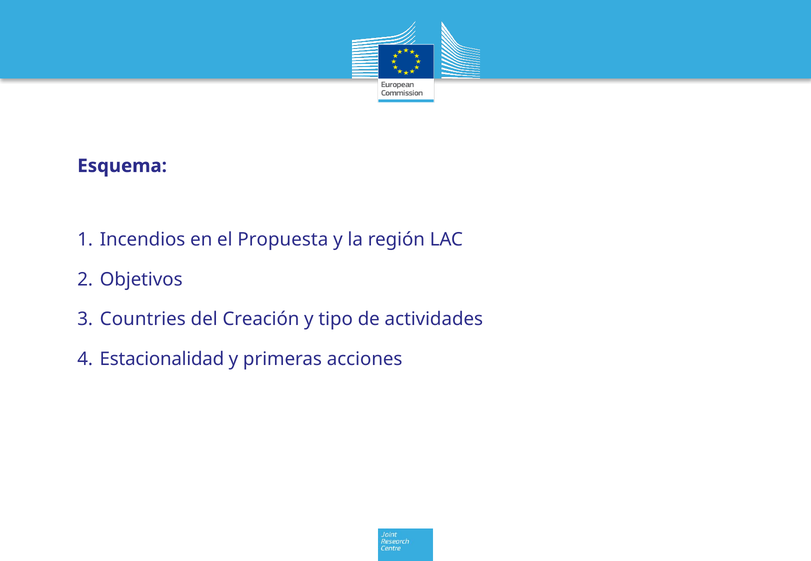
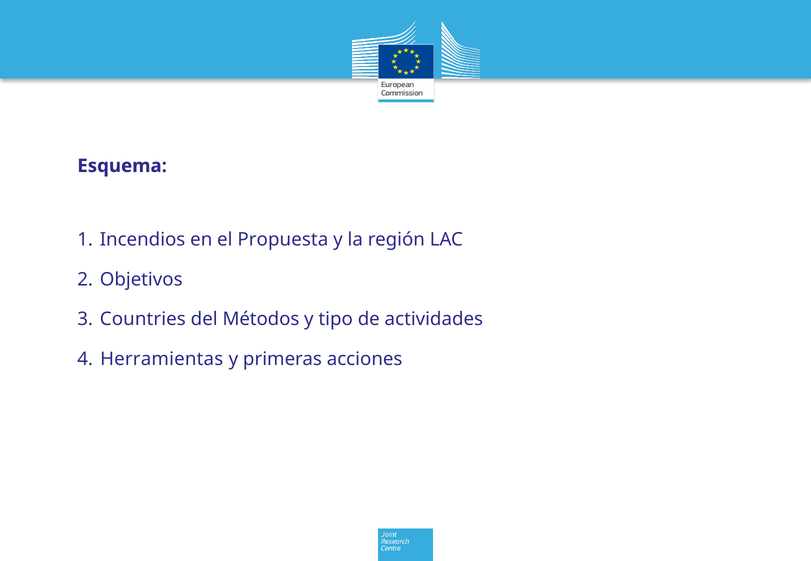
Creación: Creación -> Métodos
Estacionalidad: Estacionalidad -> Herramientas
